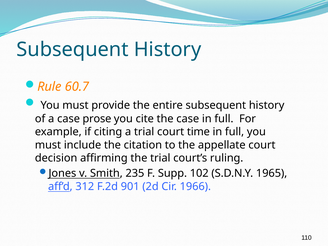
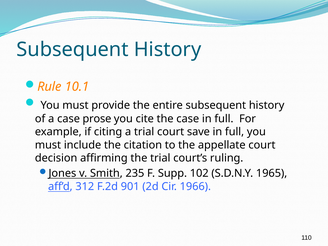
60.7: 60.7 -> 10.1
time: time -> save
